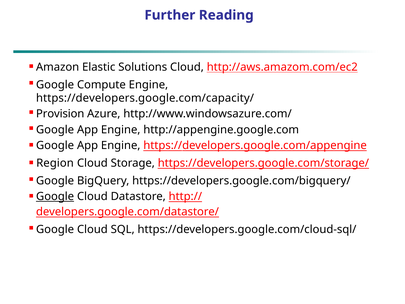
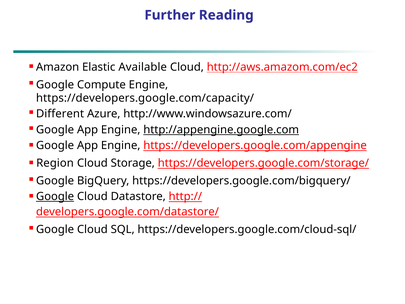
Solutions: Solutions -> Available
Provision: Provision -> Different
http://appengine.google.com underline: none -> present
